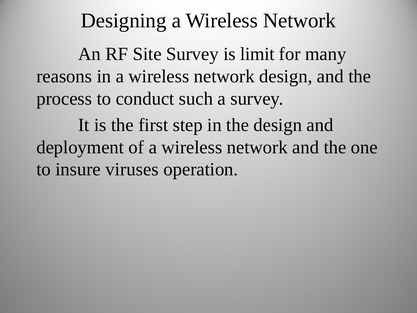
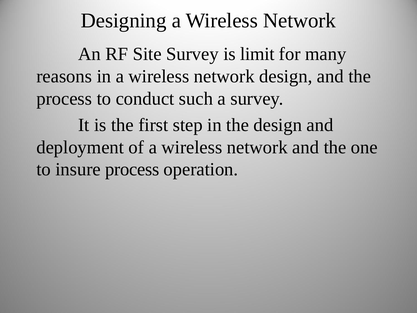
insure viruses: viruses -> process
